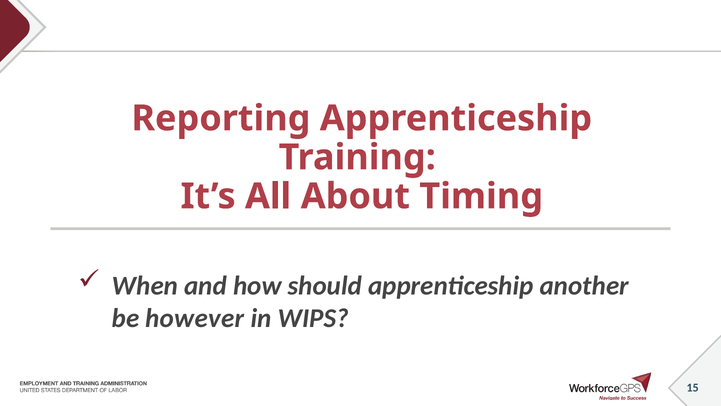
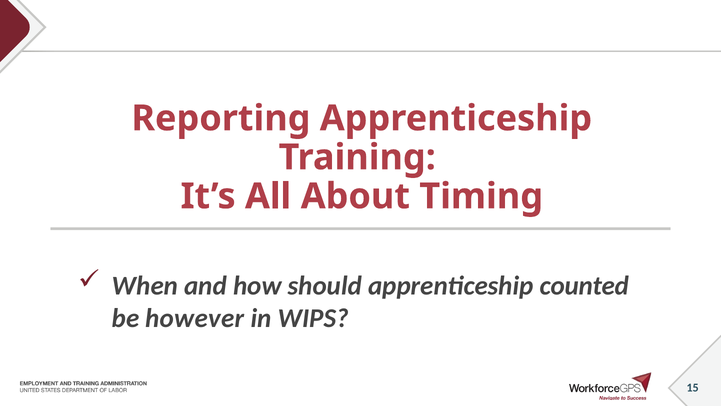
another: another -> counted
